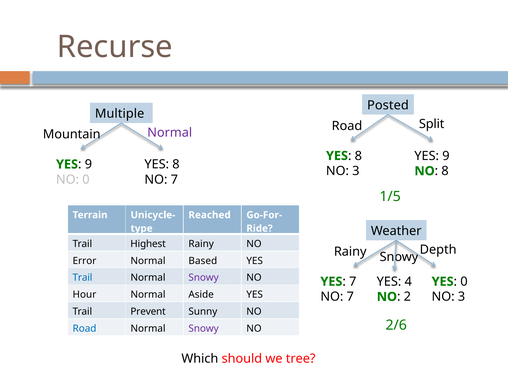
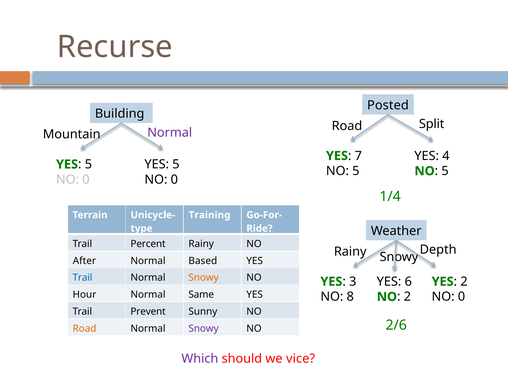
Multiple: Multiple -> Building
YES 9: 9 -> 4
8 at (358, 156): 8 -> 7
YES 8: 8 -> 5
9 at (88, 164): 9 -> 5
3 at (356, 171): 3 -> 5
8 at (445, 171): 8 -> 5
7 at (174, 180): 7 -> 0
1/5: 1/5 -> 1/4
Reached: Reached -> Training
Highest: Highest -> Percent
Error: Error -> After
Snowy at (204, 278) colour: purple -> orange
4: 4 -> 6
7 at (353, 282): 7 -> 3
0 at (464, 282): 0 -> 2
Aside: Aside -> Same
7 at (350, 297): 7 -> 8
3 at (462, 297): 3 -> 0
Road at (85, 329) colour: blue -> orange
Which colour: black -> purple
tree: tree -> vice
